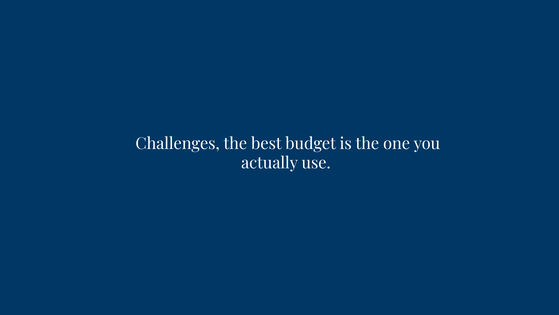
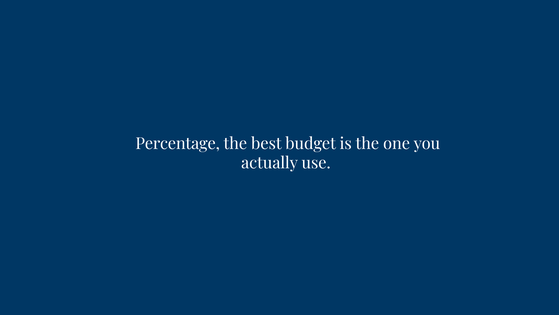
Challenges: Challenges -> Percentage
